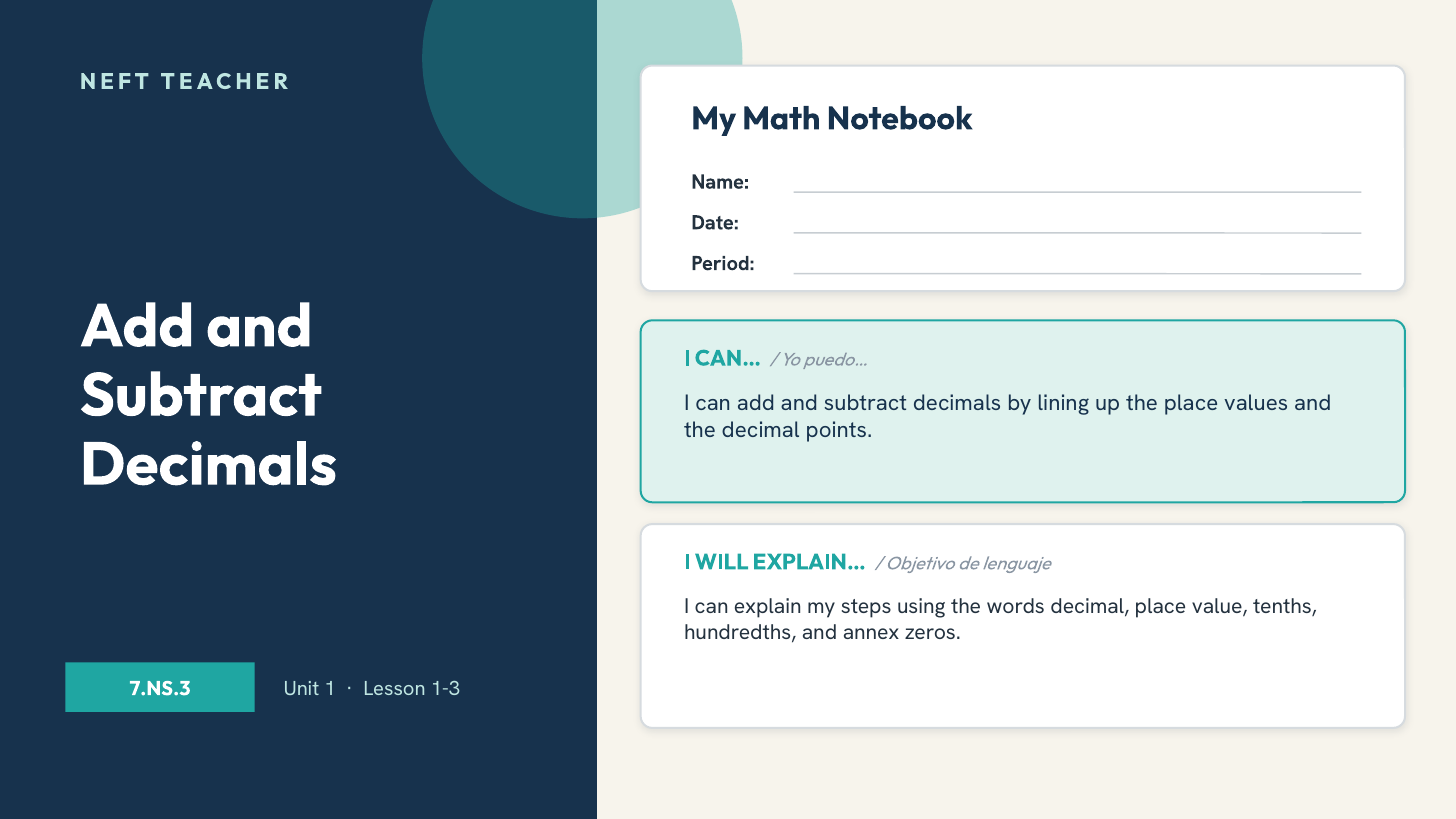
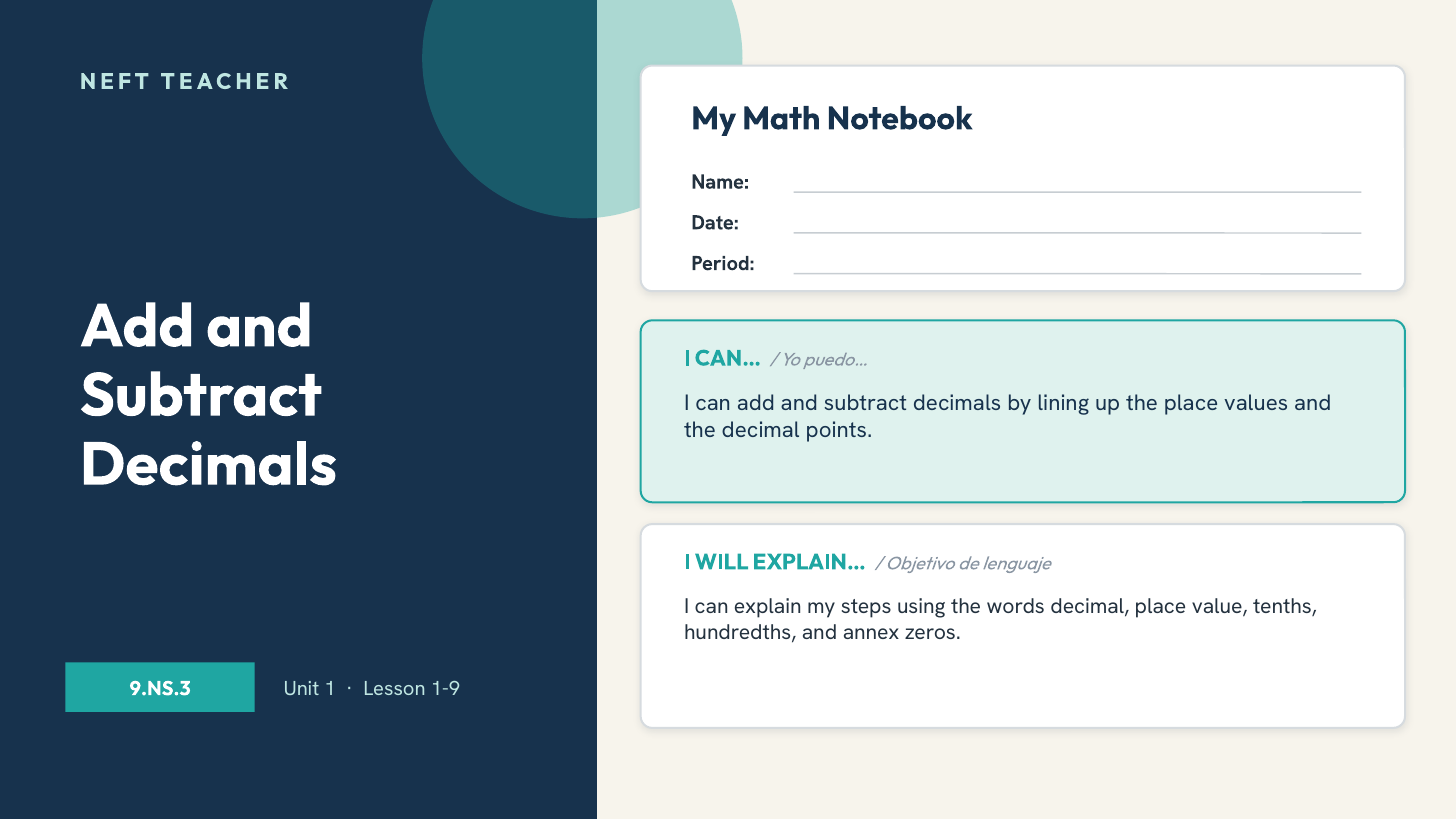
7.NS.3: 7.NS.3 -> 9.NS.3
1-3: 1-3 -> 1-9
